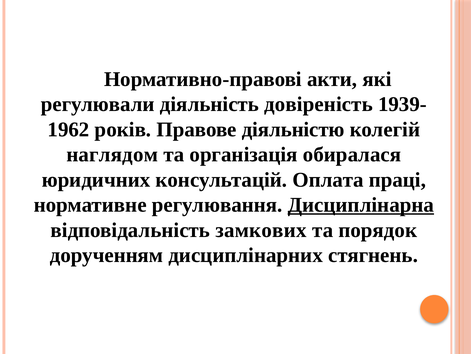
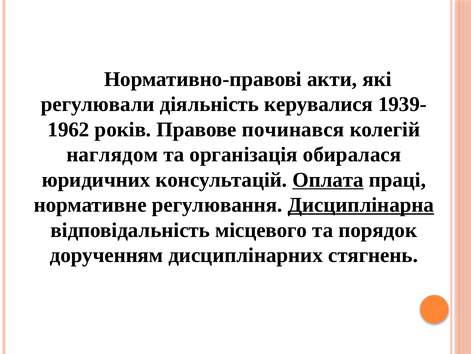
довіреність: довіреність -> керувалися
діяльністю: діяльністю -> починався
Оплата underline: none -> present
замкових: замкових -> місцевого
